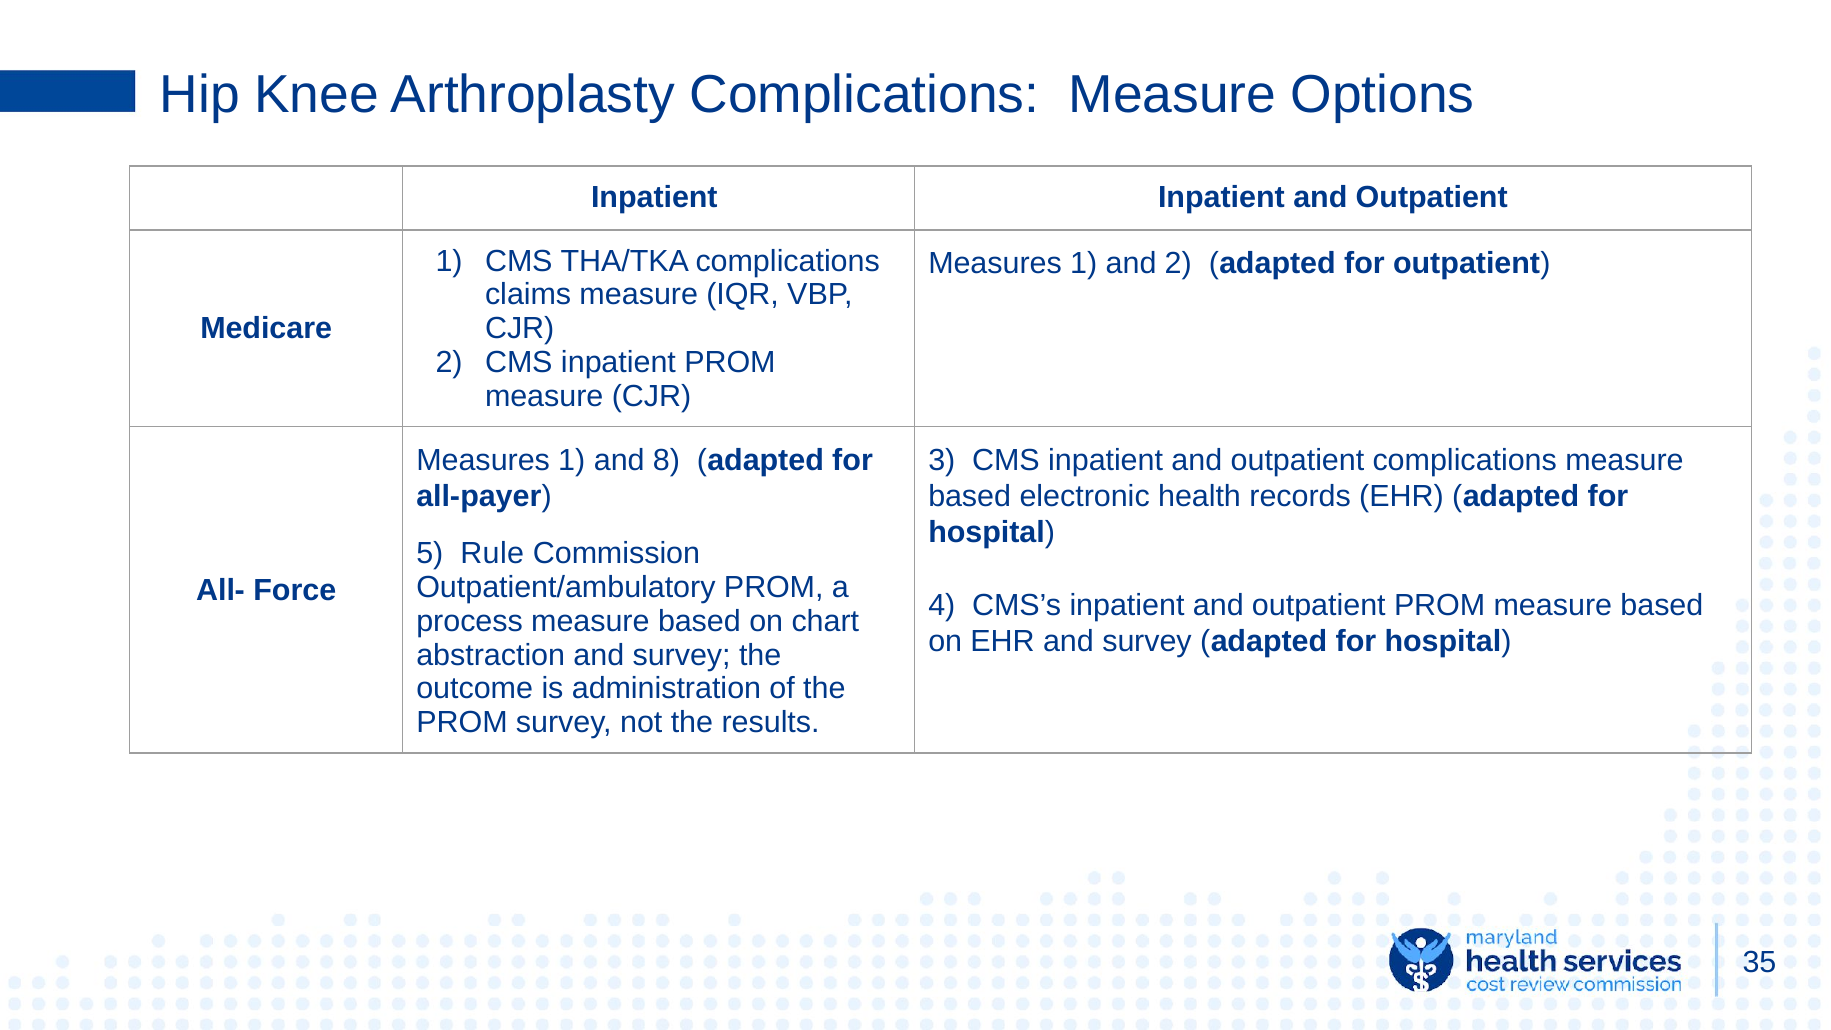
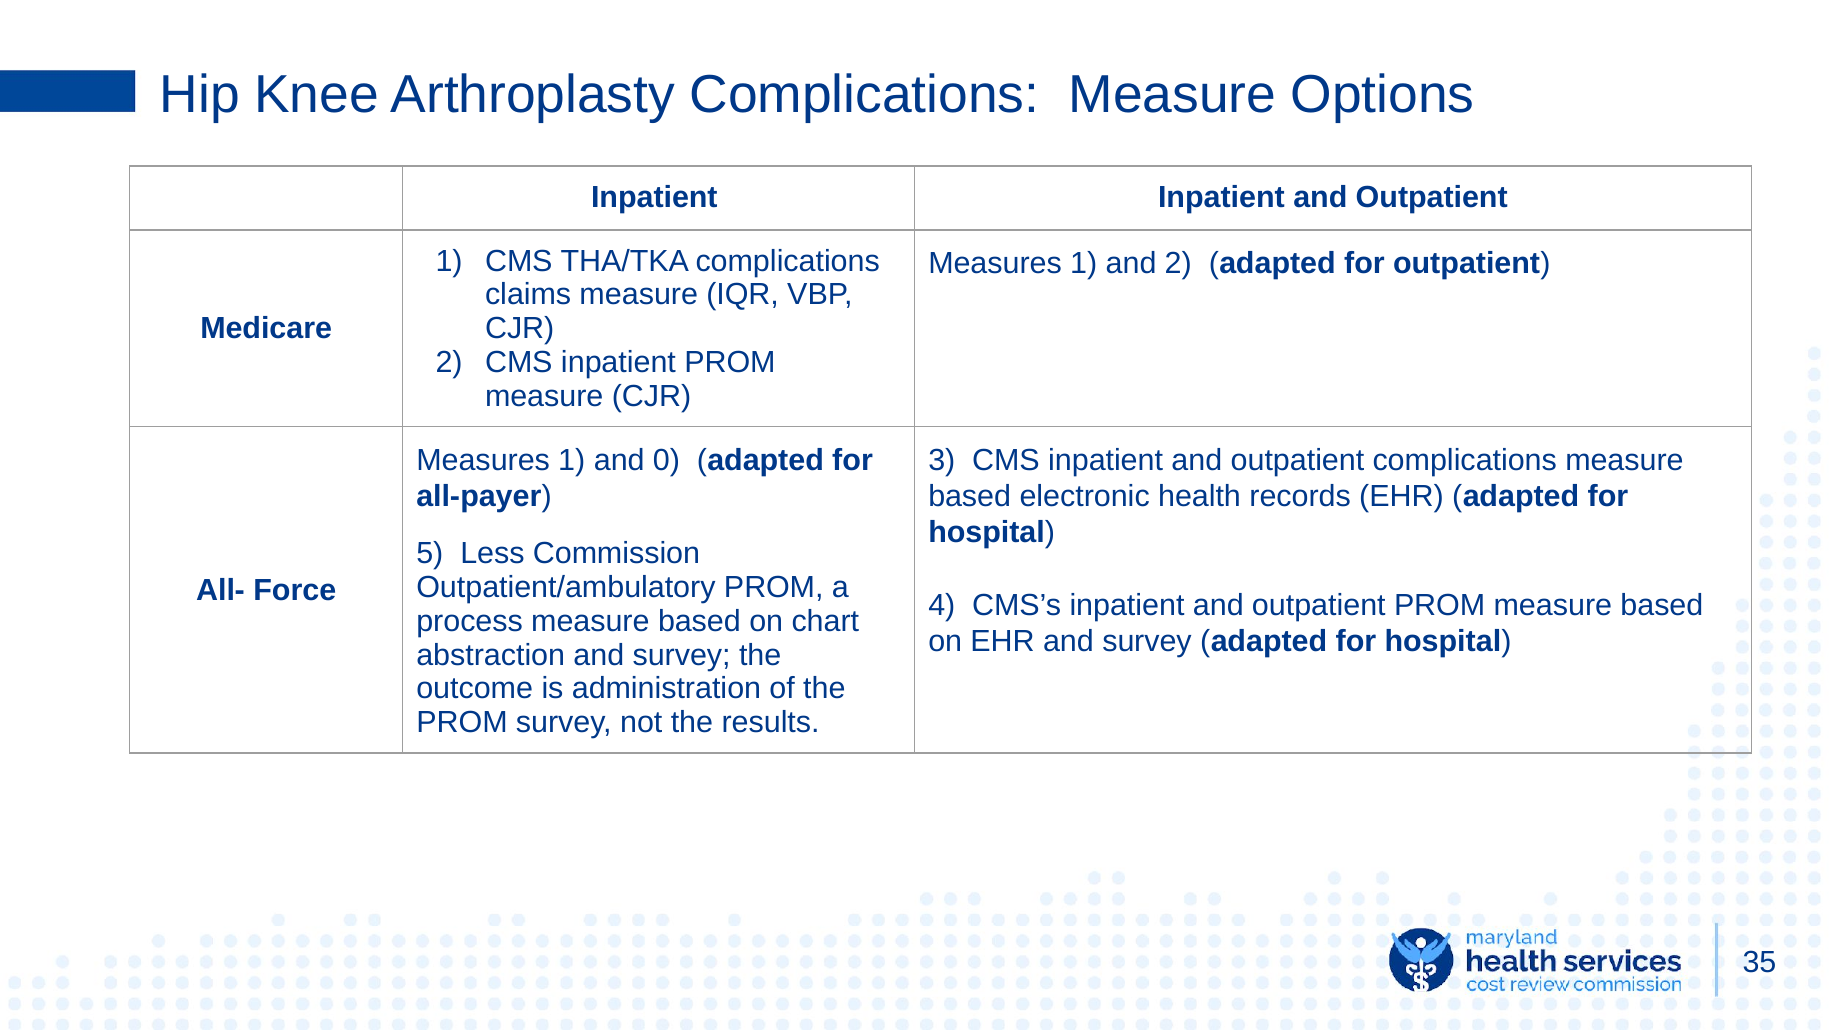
8: 8 -> 0
Rule: Rule -> Less
